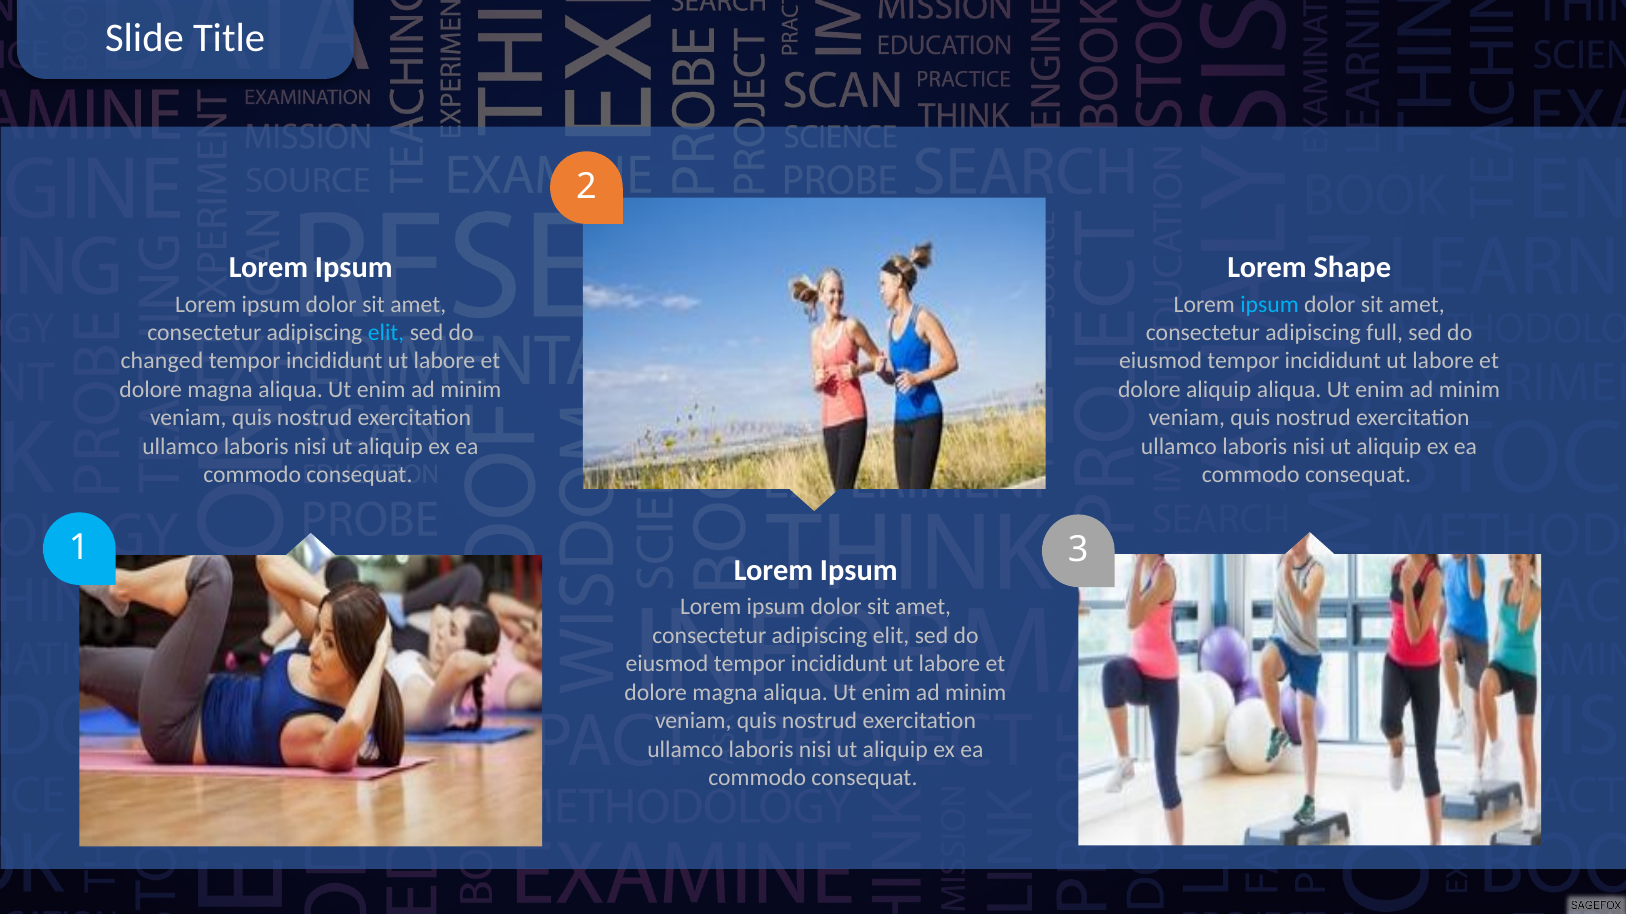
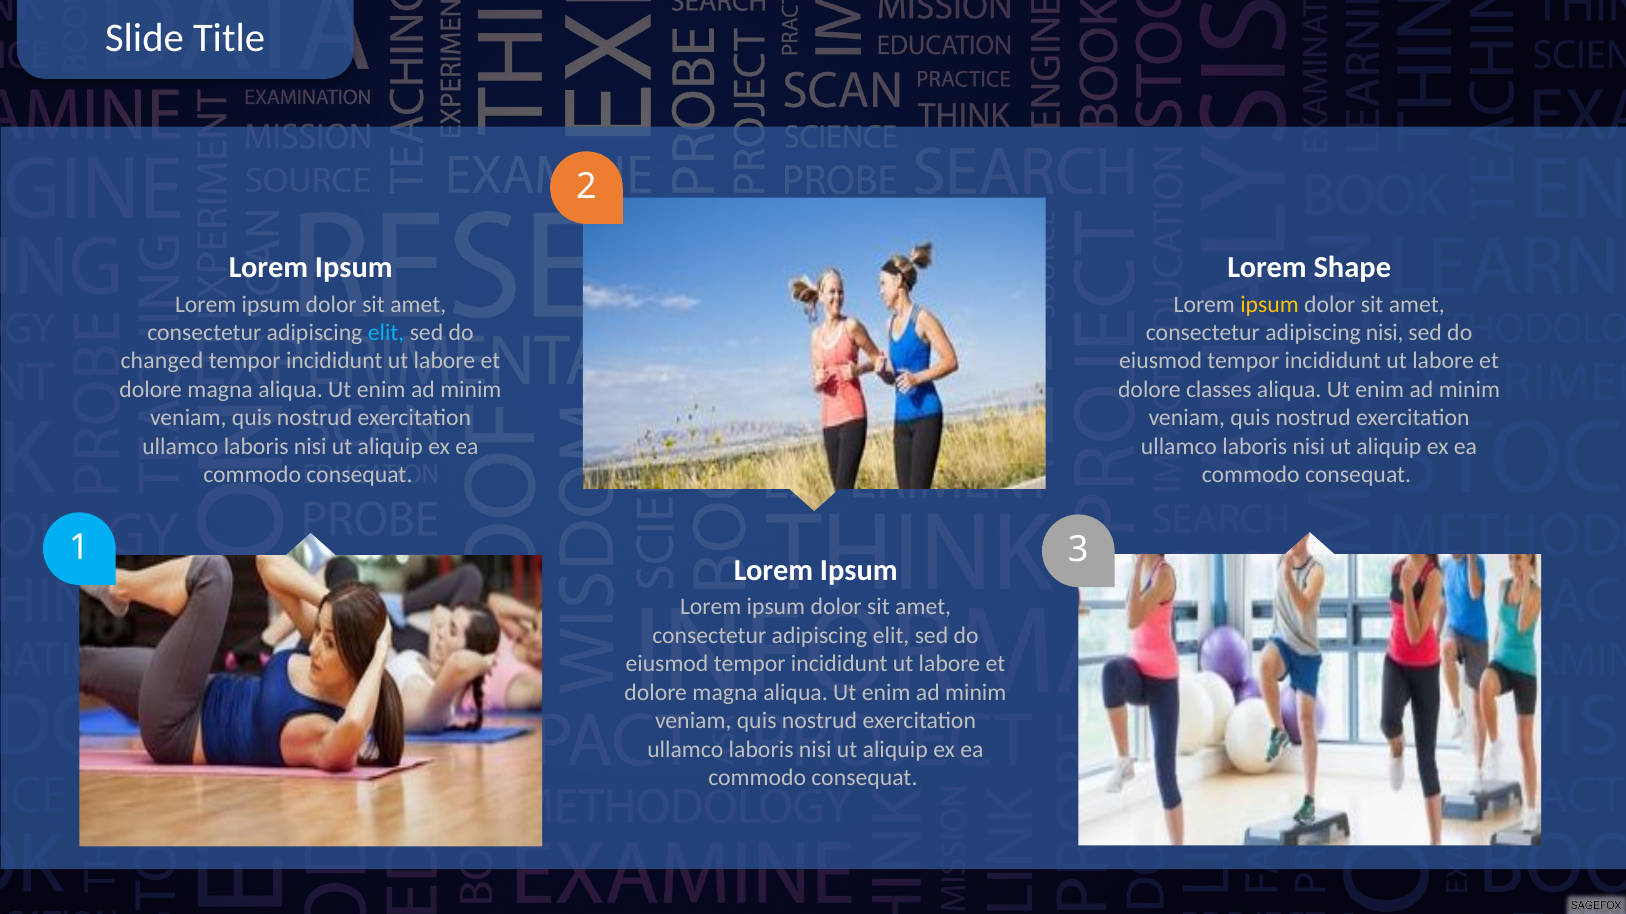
ipsum at (1270, 304) colour: light blue -> yellow
adipiscing full: full -> nisi
dolore aliquip: aliquip -> classes
